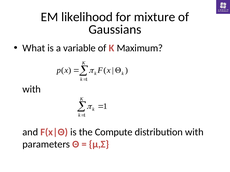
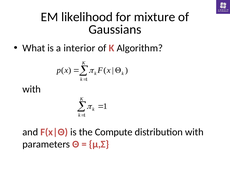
variable: variable -> interior
Maximum: Maximum -> Algorithm
